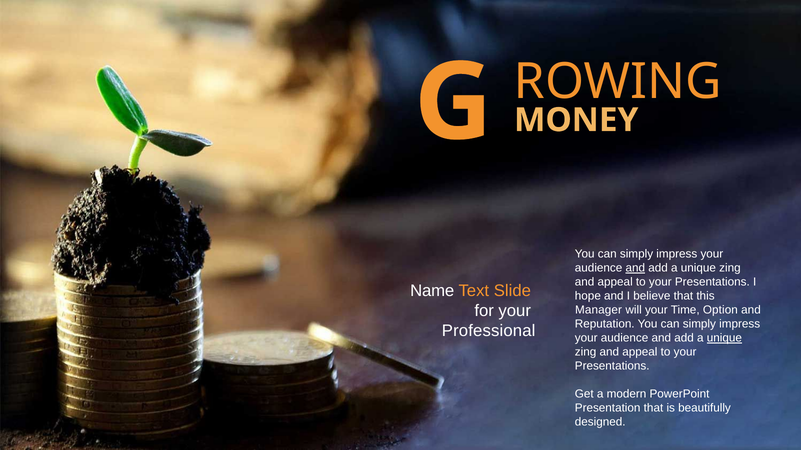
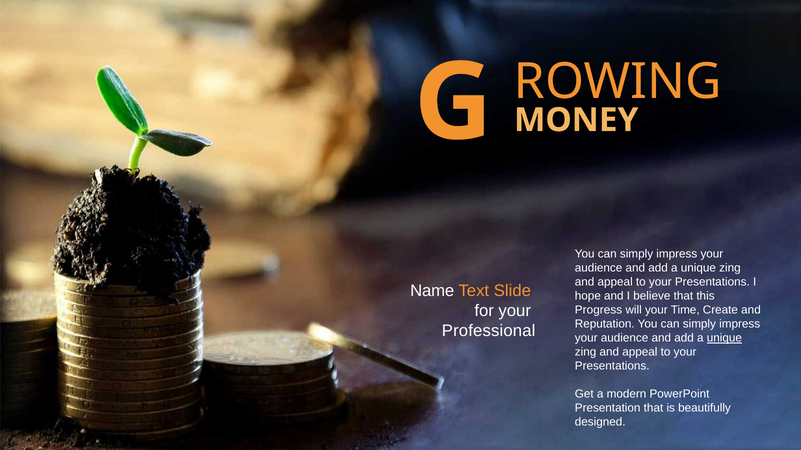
and at (635, 268) underline: present -> none
Manager: Manager -> Progress
Option: Option -> Create
